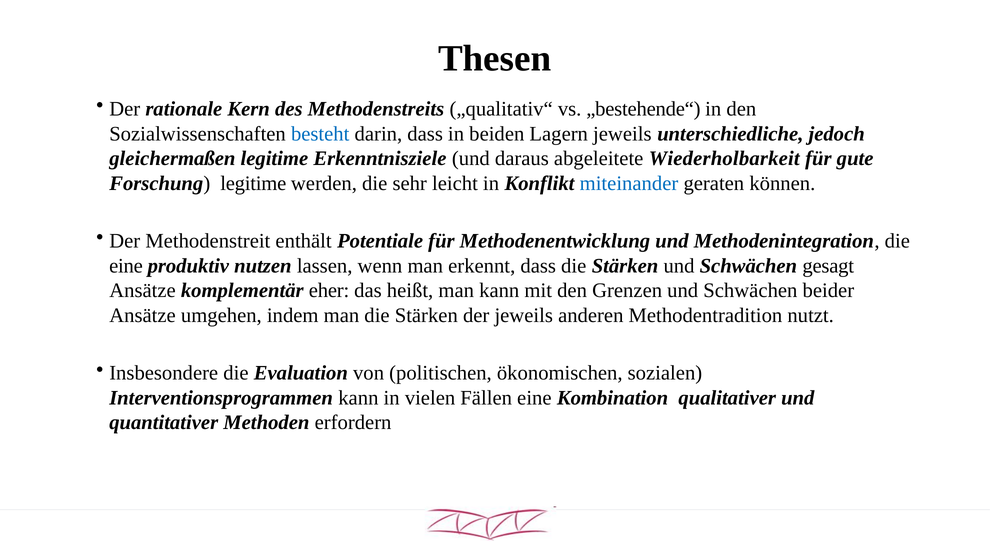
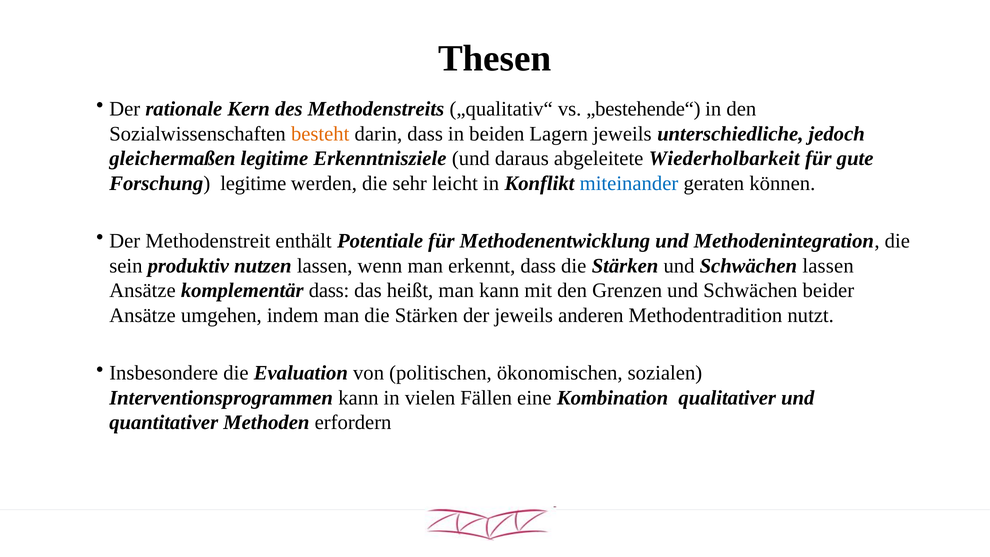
besteht colour: blue -> orange
eine at (126, 266): eine -> sein
Schwächen gesagt: gesagt -> lassen
komplementär eher: eher -> dass
